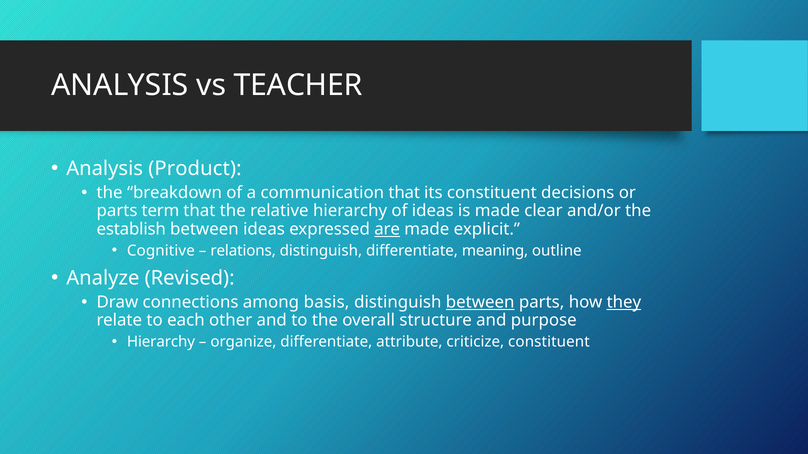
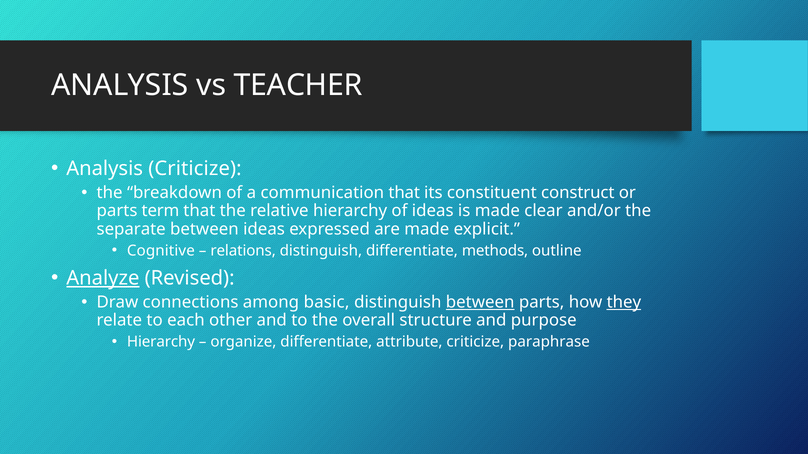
Analysis Product: Product -> Criticize
decisions: decisions -> construct
establish: establish -> separate
are underline: present -> none
meaning: meaning -> methods
Analyze underline: none -> present
basis: basis -> basic
criticize constituent: constituent -> paraphrase
